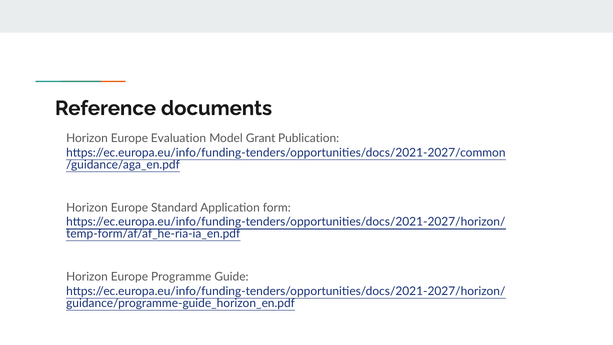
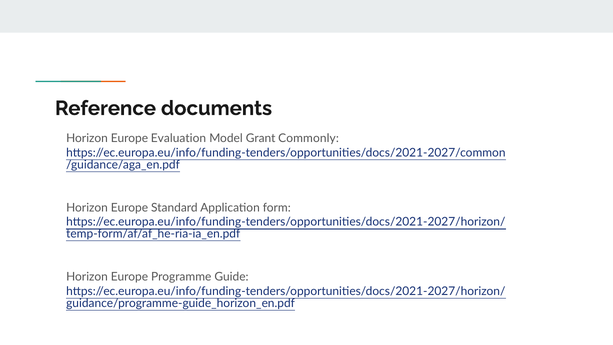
Publication: Publication -> Commonly
